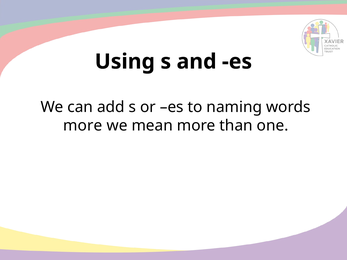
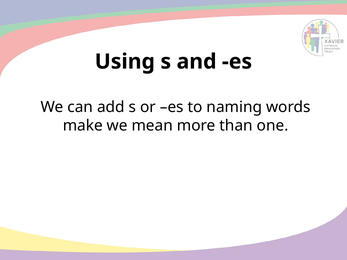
more at (83, 126): more -> make
